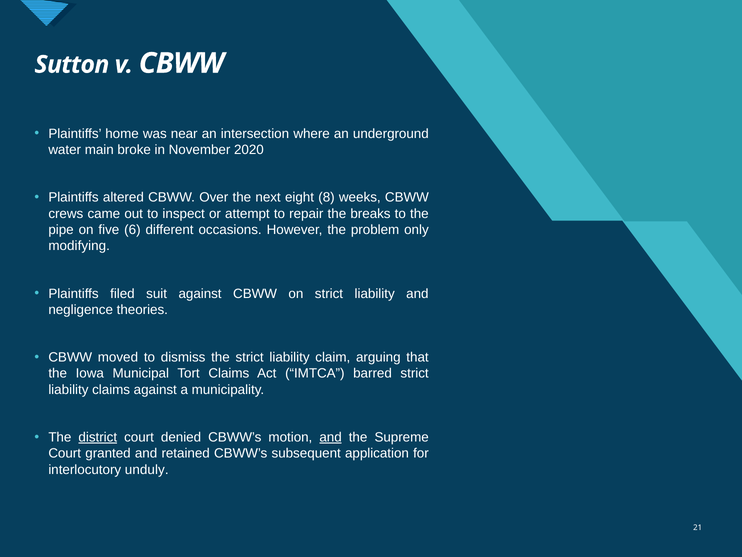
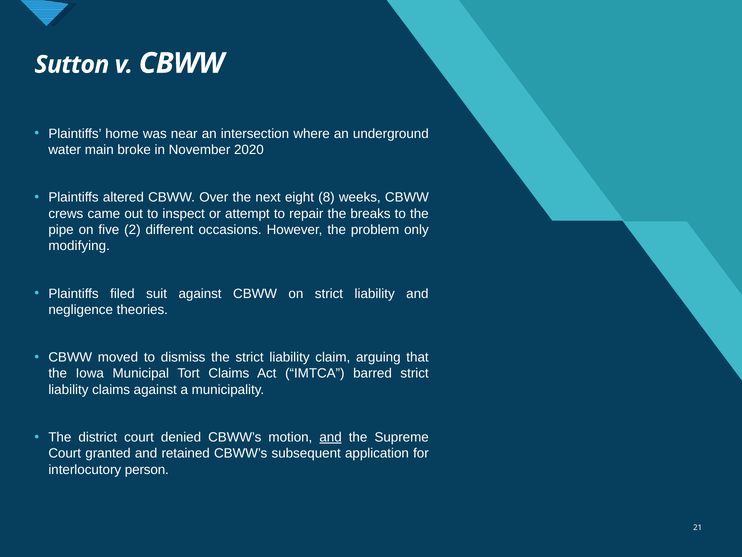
6: 6 -> 2
district underline: present -> none
unduly: unduly -> person
